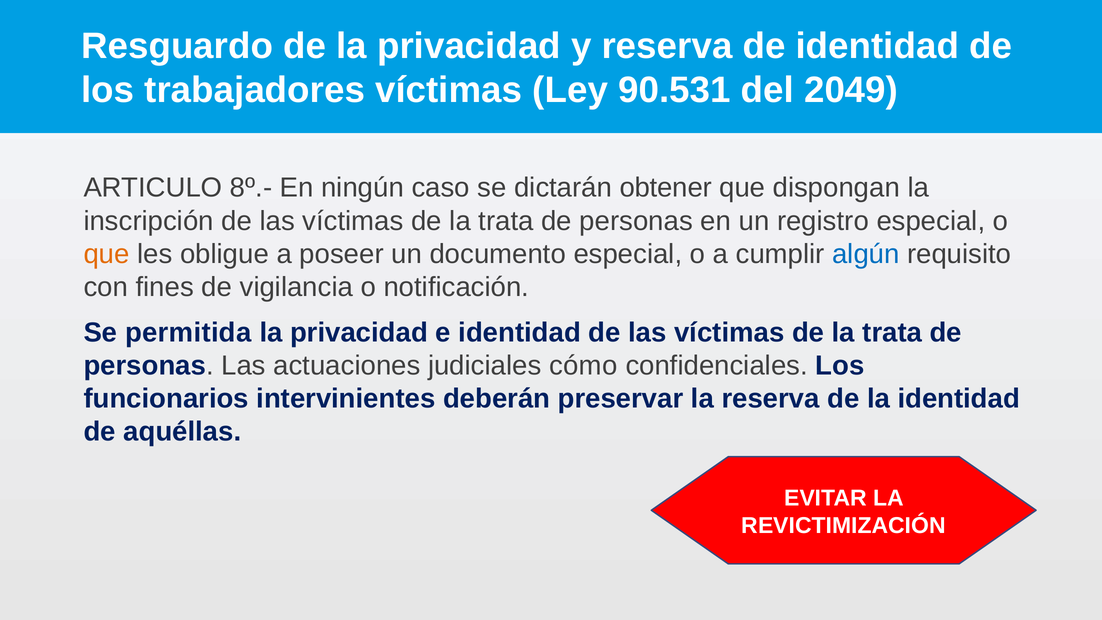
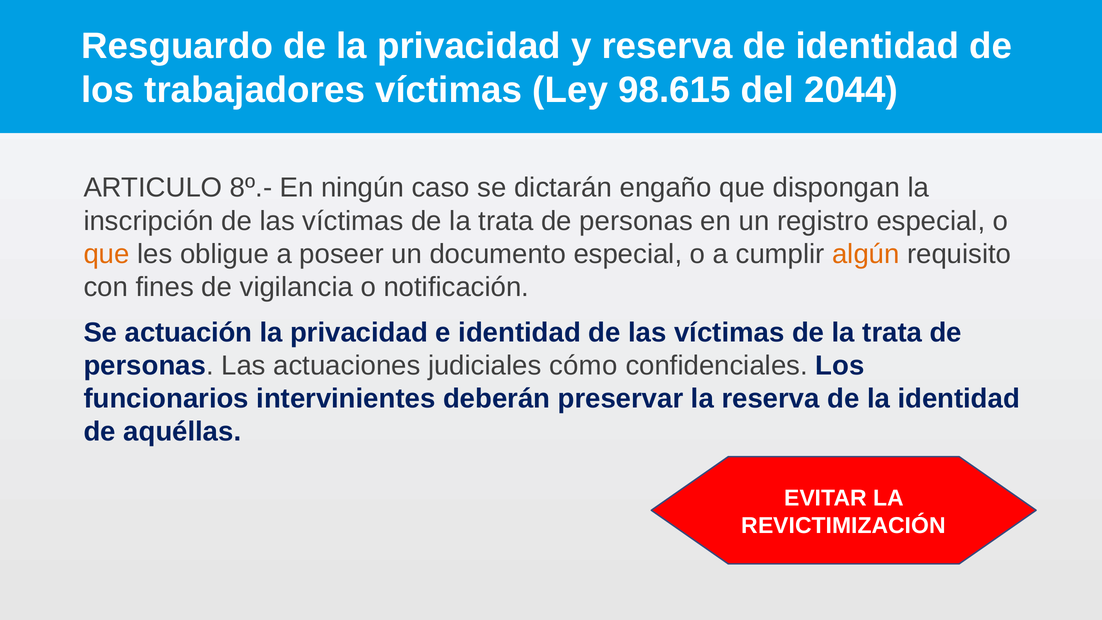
90.531: 90.531 -> 98.615
2049: 2049 -> 2044
obtener: obtener -> engaño
algún colour: blue -> orange
permitida: permitida -> actuación
